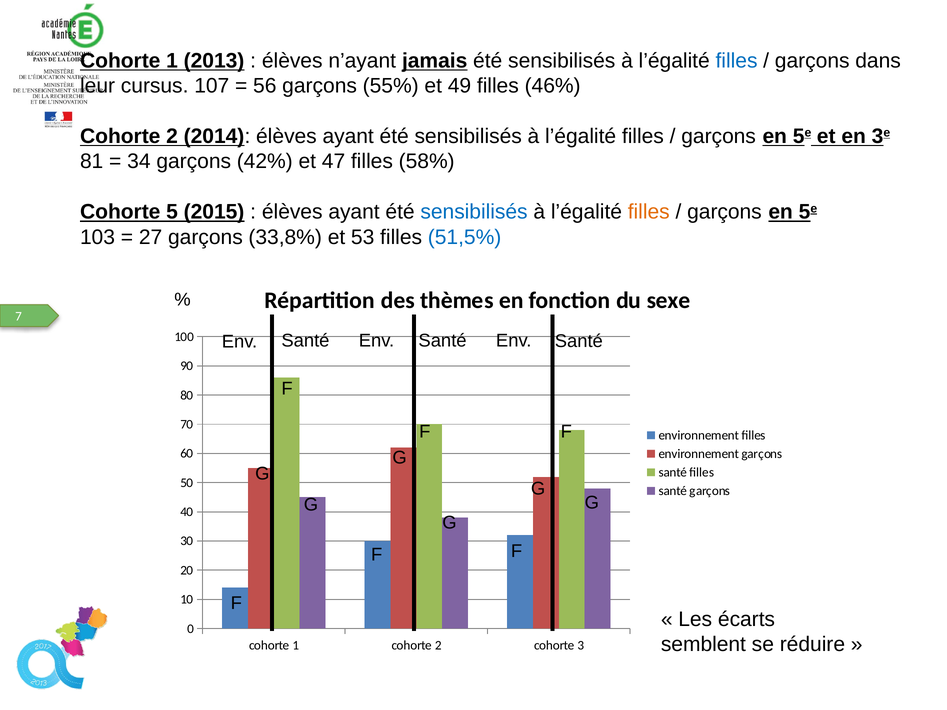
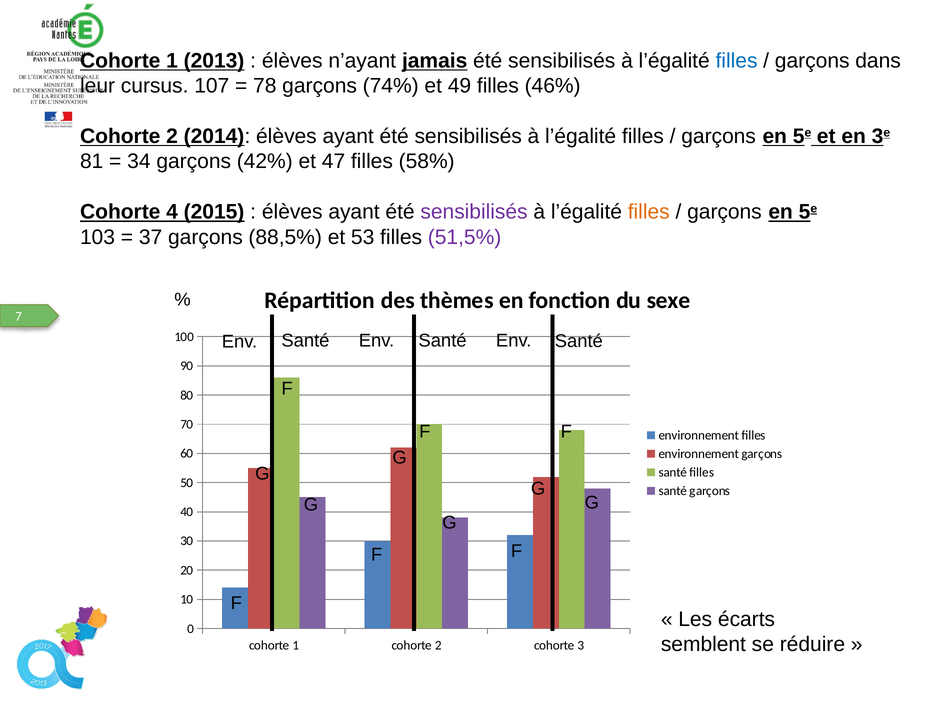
56: 56 -> 78
55%: 55% -> 74%
5: 5 -> 4
sensibilisés at (474, 212) colour: blue -> purple
27: 27 -> 37
33,8%: 33,8% -> 88,5%
51,5% colour: blue -> purple
